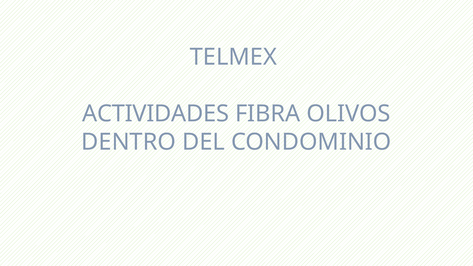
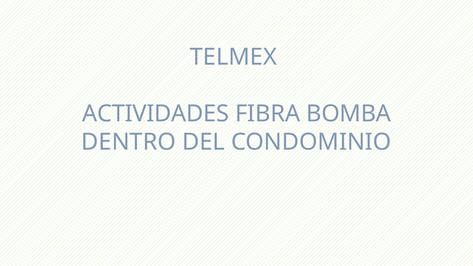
OLIVOS: OLIVOS -> BOMBA
